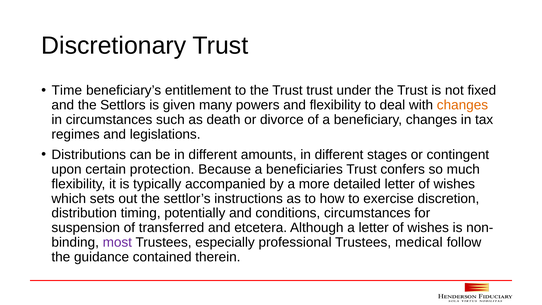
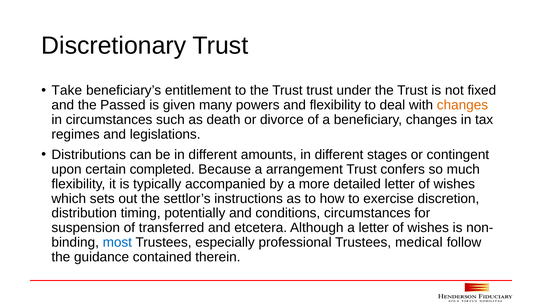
Time: Time -> Take
Settlors: Settlors -> Passed
protection: protection -> completed
beneficiaries: beneficiaries -> arrangement
most colour: purple -> blue
